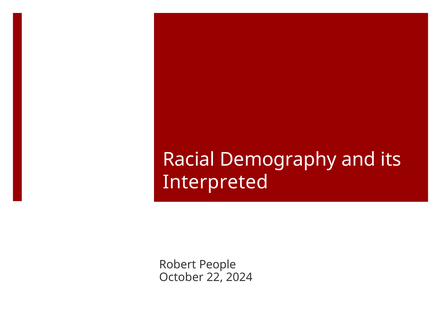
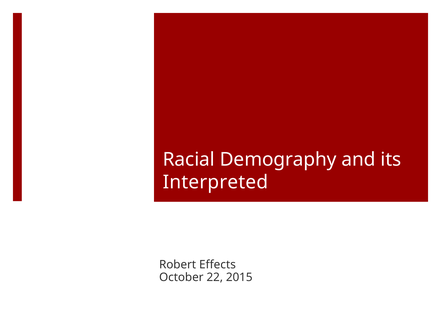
People: People -> Effects
2024: 2024 -> 2015
